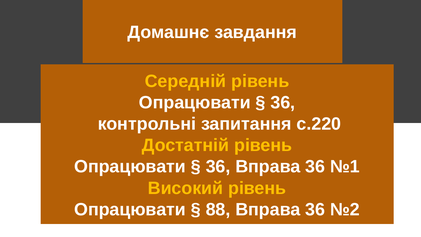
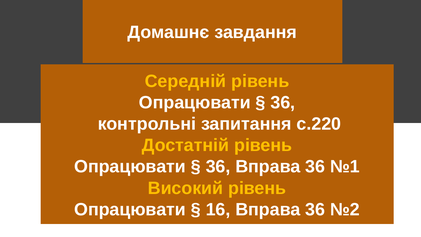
88: 88 -> 16
